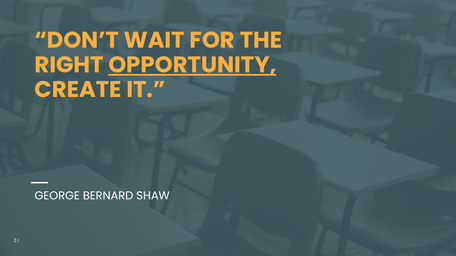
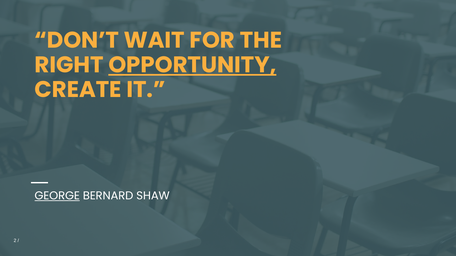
GEORGE underline: none -> present
